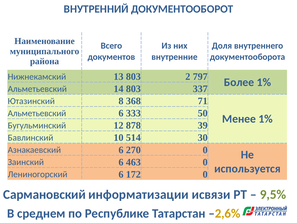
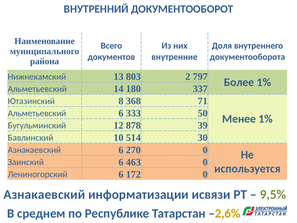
14 803: 803 -> 180
Сармановский at (44, 194): Сармановский -> Азнакаевский
